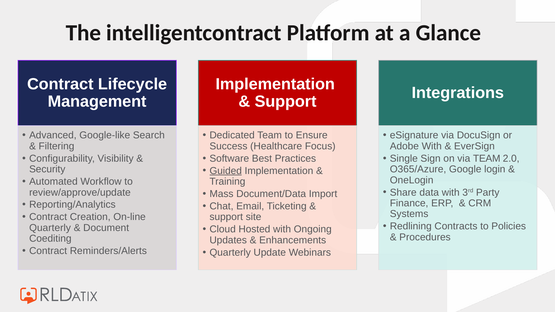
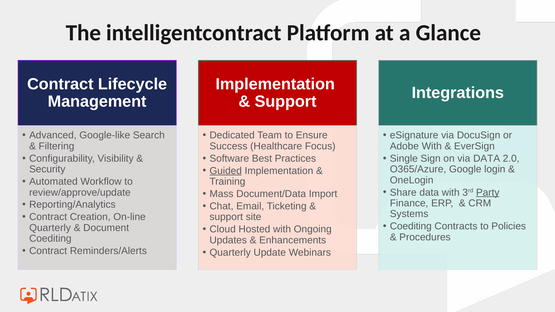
via TEAM: TEAM -> DATA
Party underline: none -> present
Redlining at (411, 226): Redlining -> Coediting
